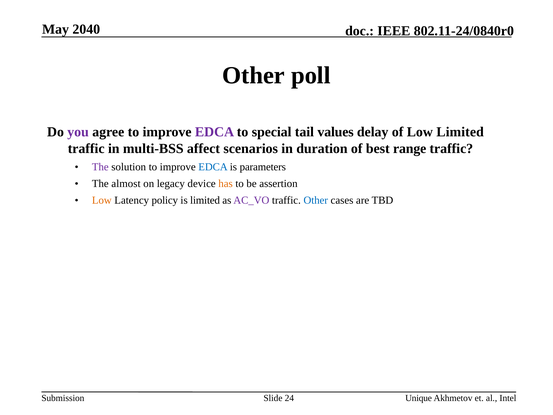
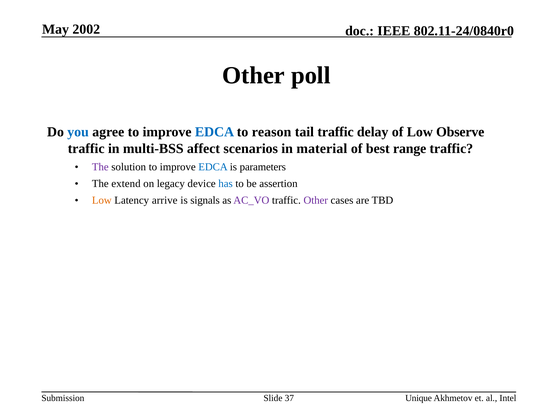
2040: 2040 -> 2002
you colour: purple -> blue
EDCA at (215, 132) colour: purple -> blue
special: special -> reason
tail values: values -> traffic
Low Limited: Limited -> Observe
duration: duration -> material
almost: almost -> extend
has colour: orange -> blue
policy: policy -> arrive
is limited: limited -> signals
Other at (316, 200) colour: blue -> purple
24: 24 -> 37
